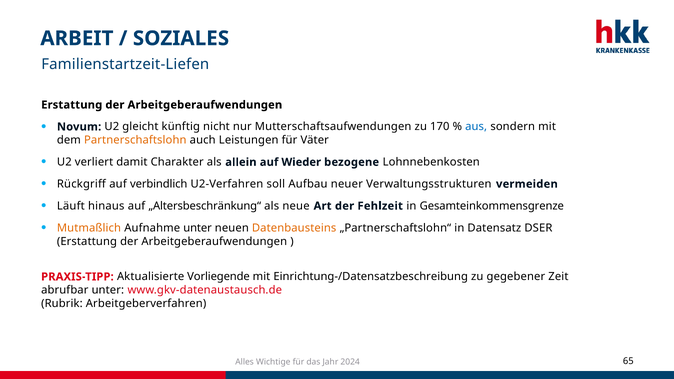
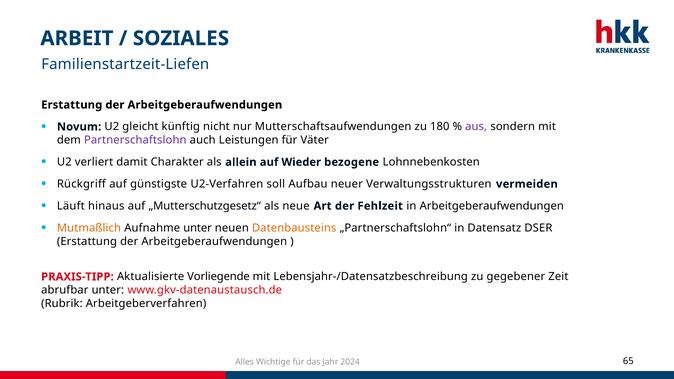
170: 170 -> 180
aus colour: blue -> purple
Partnerschaftslohn colour: orange -> purple
verbindlich: verbindlich -> günstigste
„Altersbeschränkung“: „Altersbeschränkung“ -> „Mutterschutzgesetz“
in Gesamteinkommensgrenze: Gesamteinkommensgrenze -> Arbeitgeberaufwendungen
Einrichtung-/Datensatzbeschreibung: Einrichtung-/Datensatzbeschreibung -> Lebensjahr-/Datensatzbeschreibung
